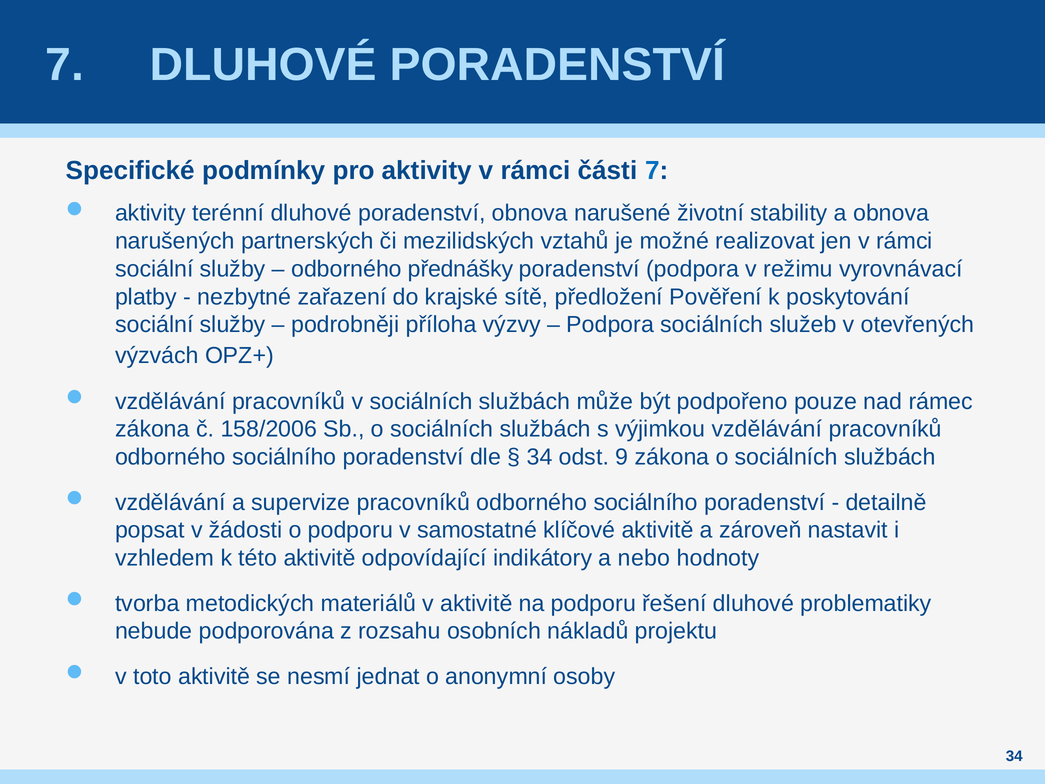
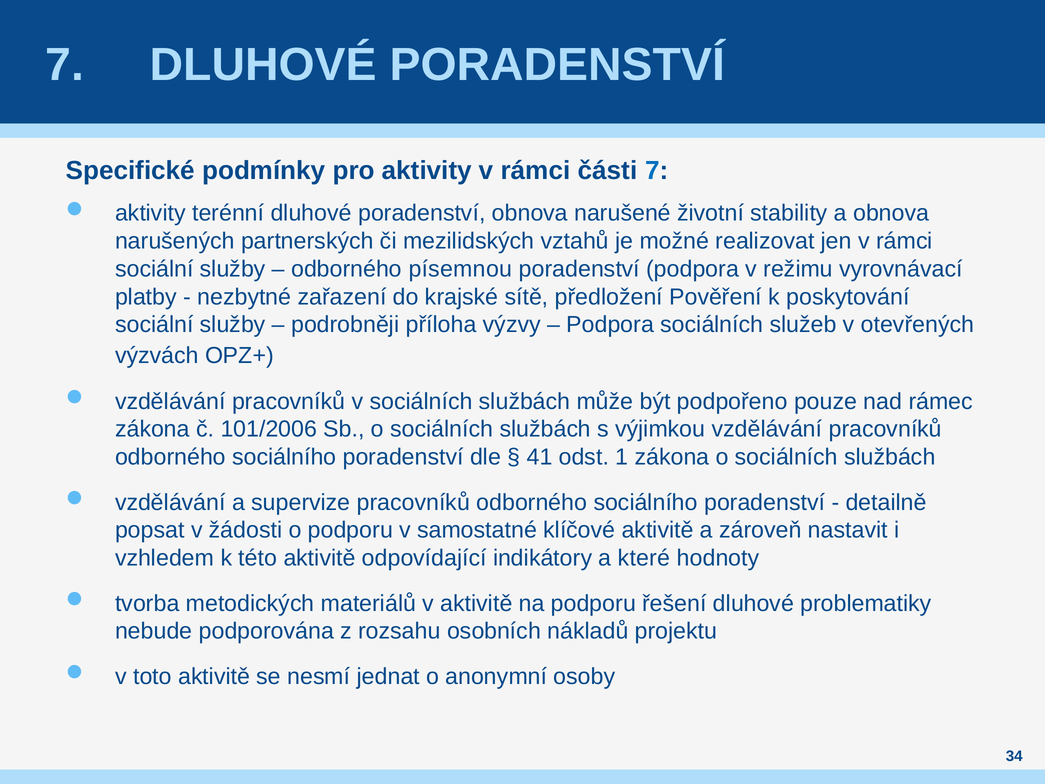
přednášky: přednášky -> písemnou
158/2006: 158/2006 -> 101/2006
34 at (540, 457): 34 -> 41
9: 9 -> 1
nebo: nebo -> které
